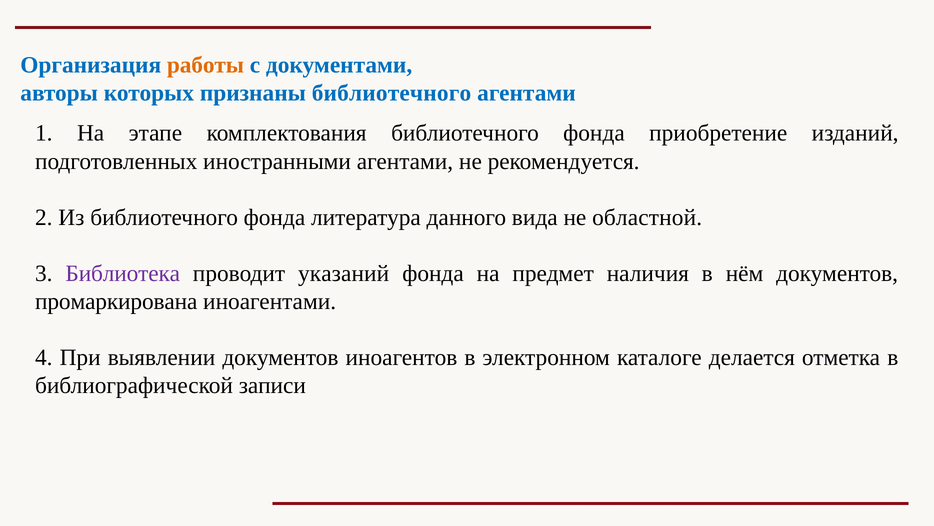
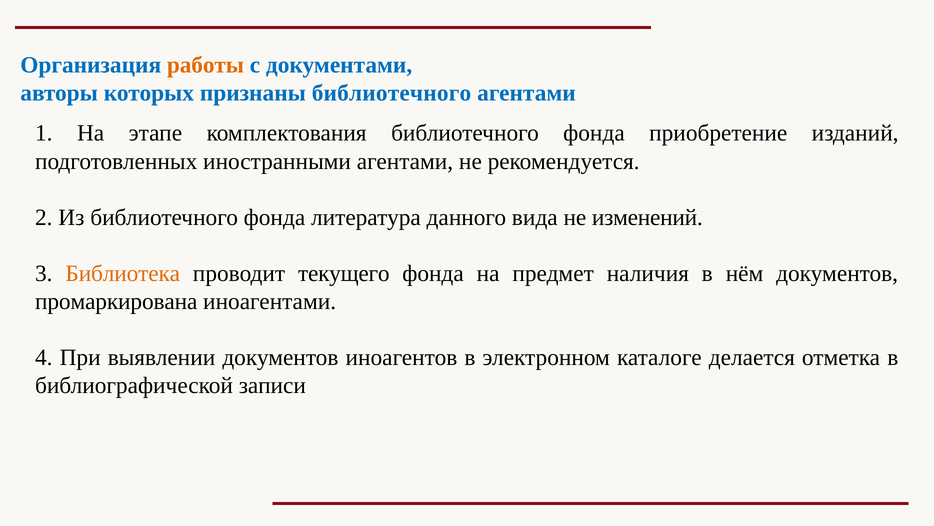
областной: областной -> изменений
Библиотека colour: purple -> orange
указаний: указаний -> текущего
